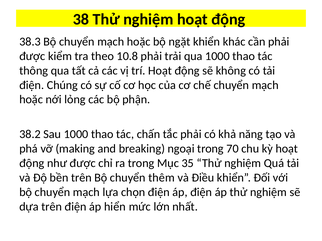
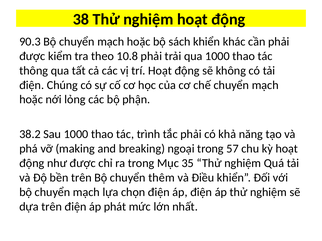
38.3: 38.3 -> 90.3
ngặt: ngặt -> sách
chấn: chấn -> trình
70: 70 -> 57
hiển: hiển -> phát
